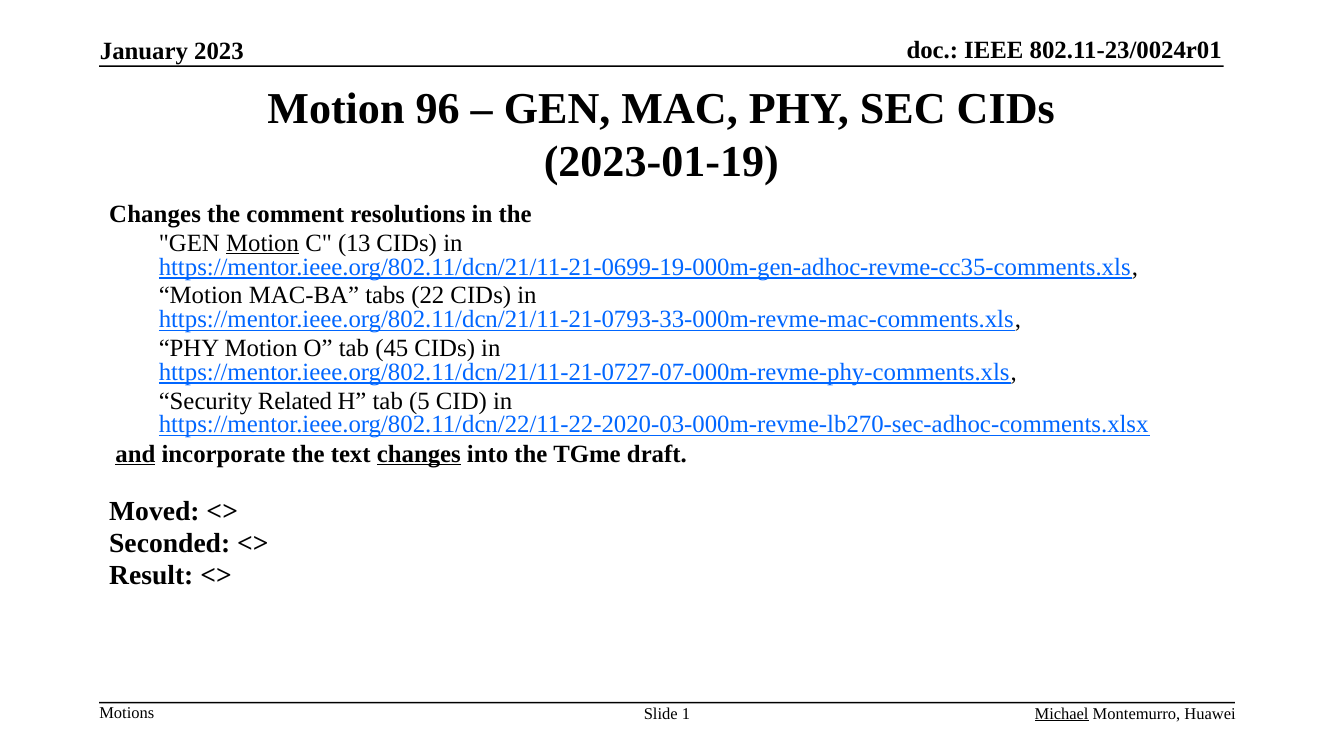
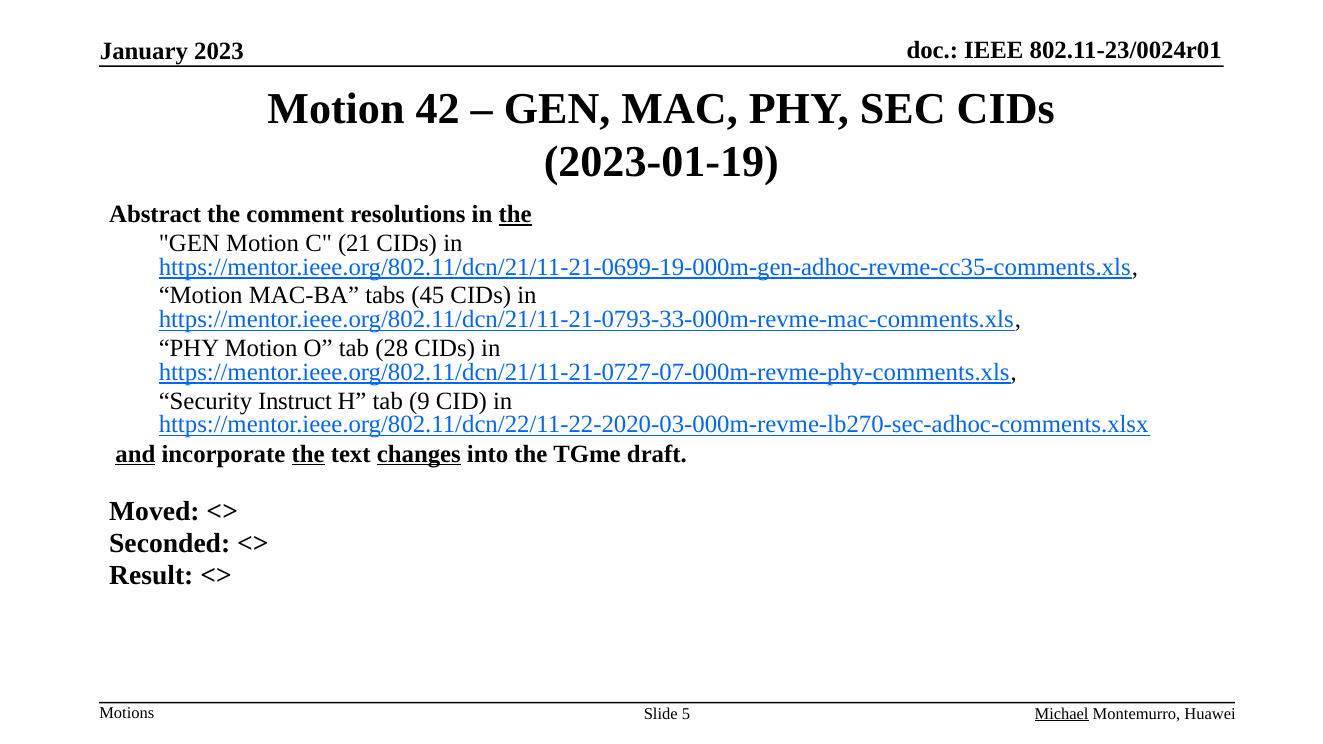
96: 96 -> 42
Changes at (155, 214): Changes -> Abstract
the at (515, 214) underline: none -> present
Motion at (263, 243) underline: present -> none
13: 13 -> 21
22: 22 -> 45
45: 45 -> 28
Related: Related -> Instruct
5: 5 -> 9
the at (308, 454) underline: none -> present
1: 1 -> 5
